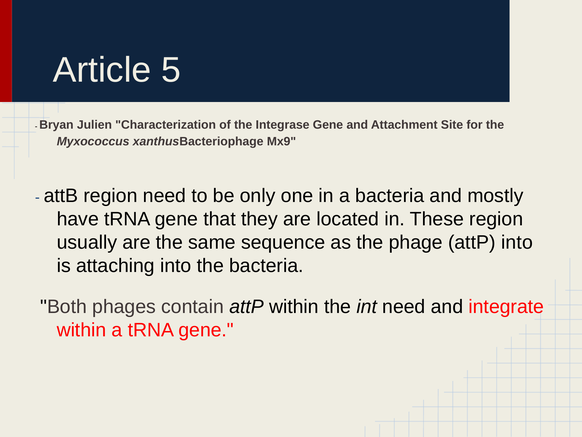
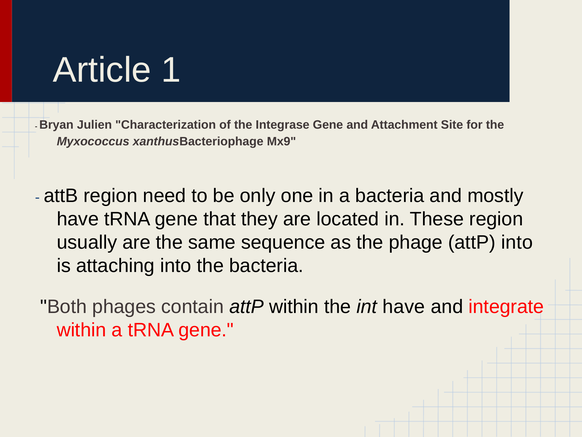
5: 5 -> 1
int need: need -> have
